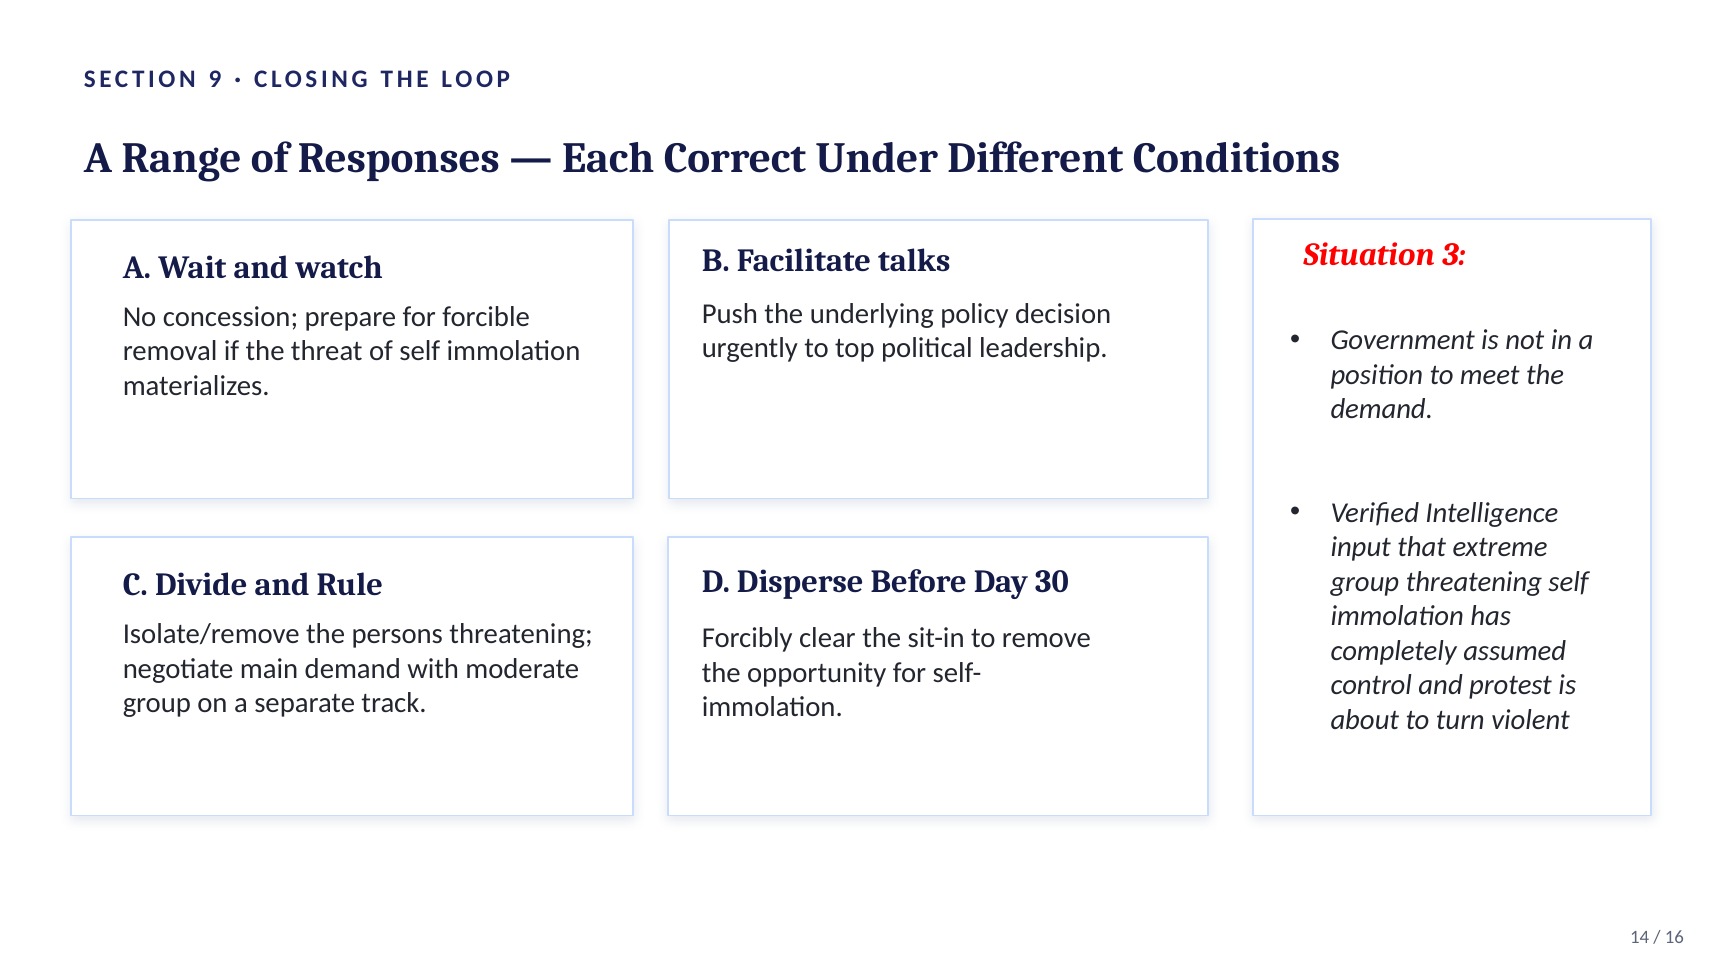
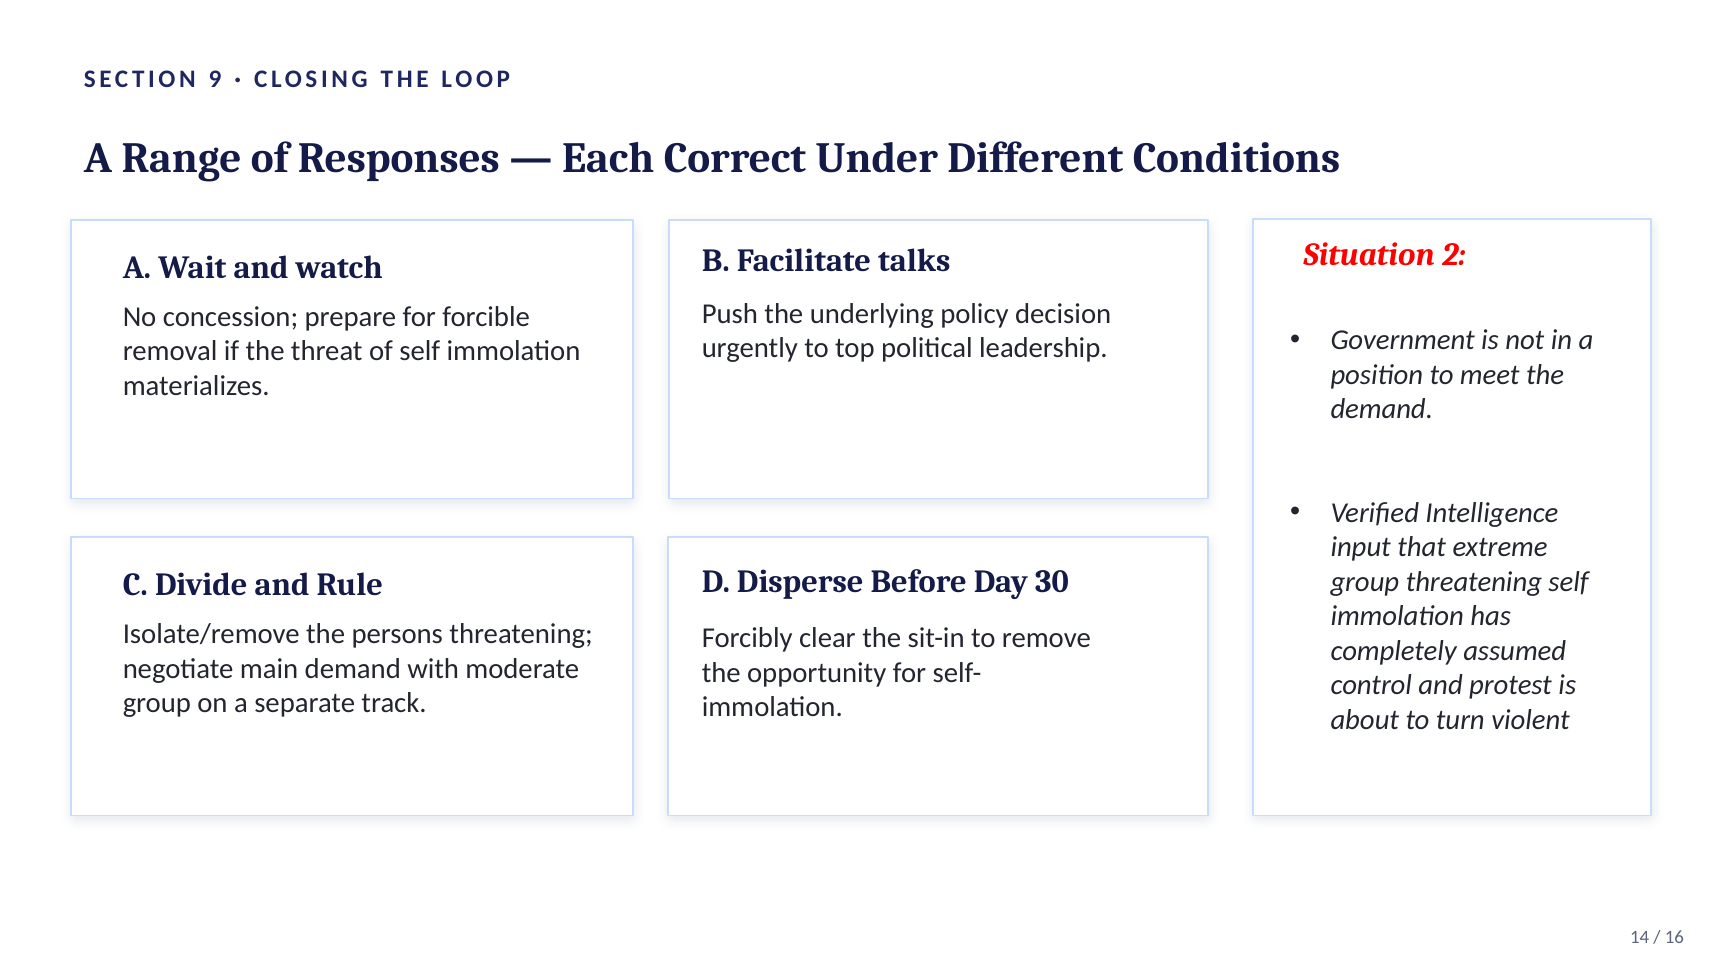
3: 3 -> 2
